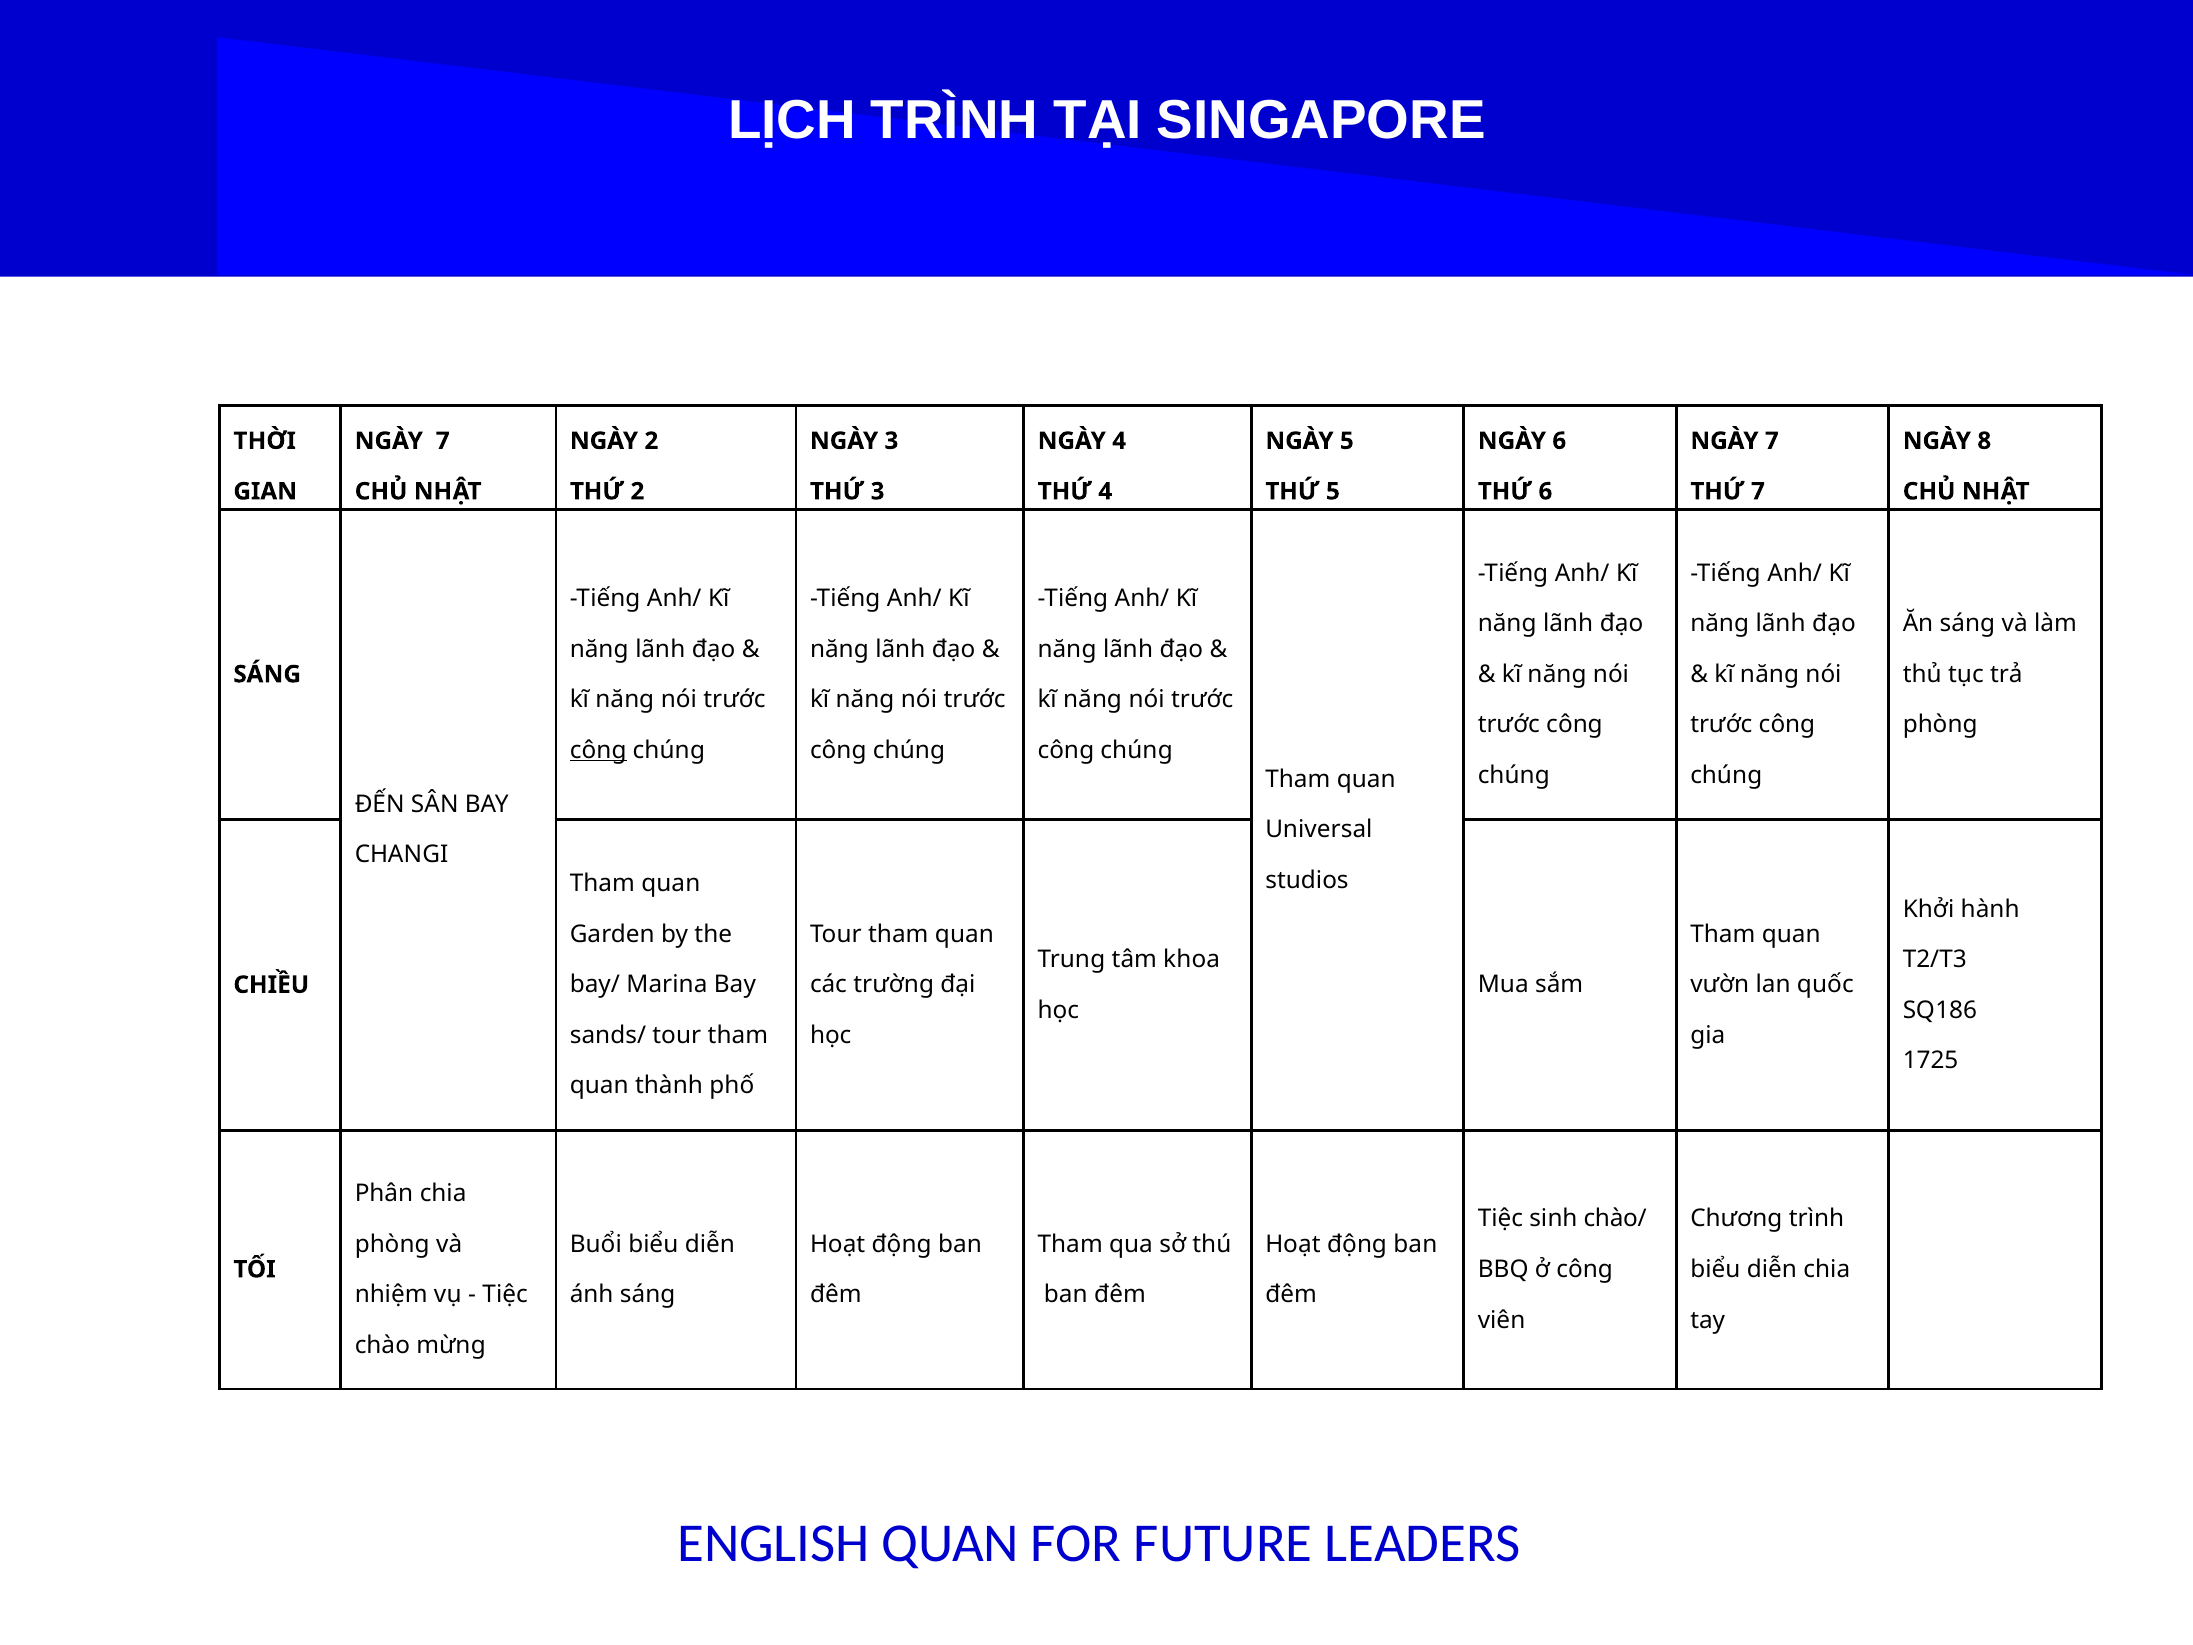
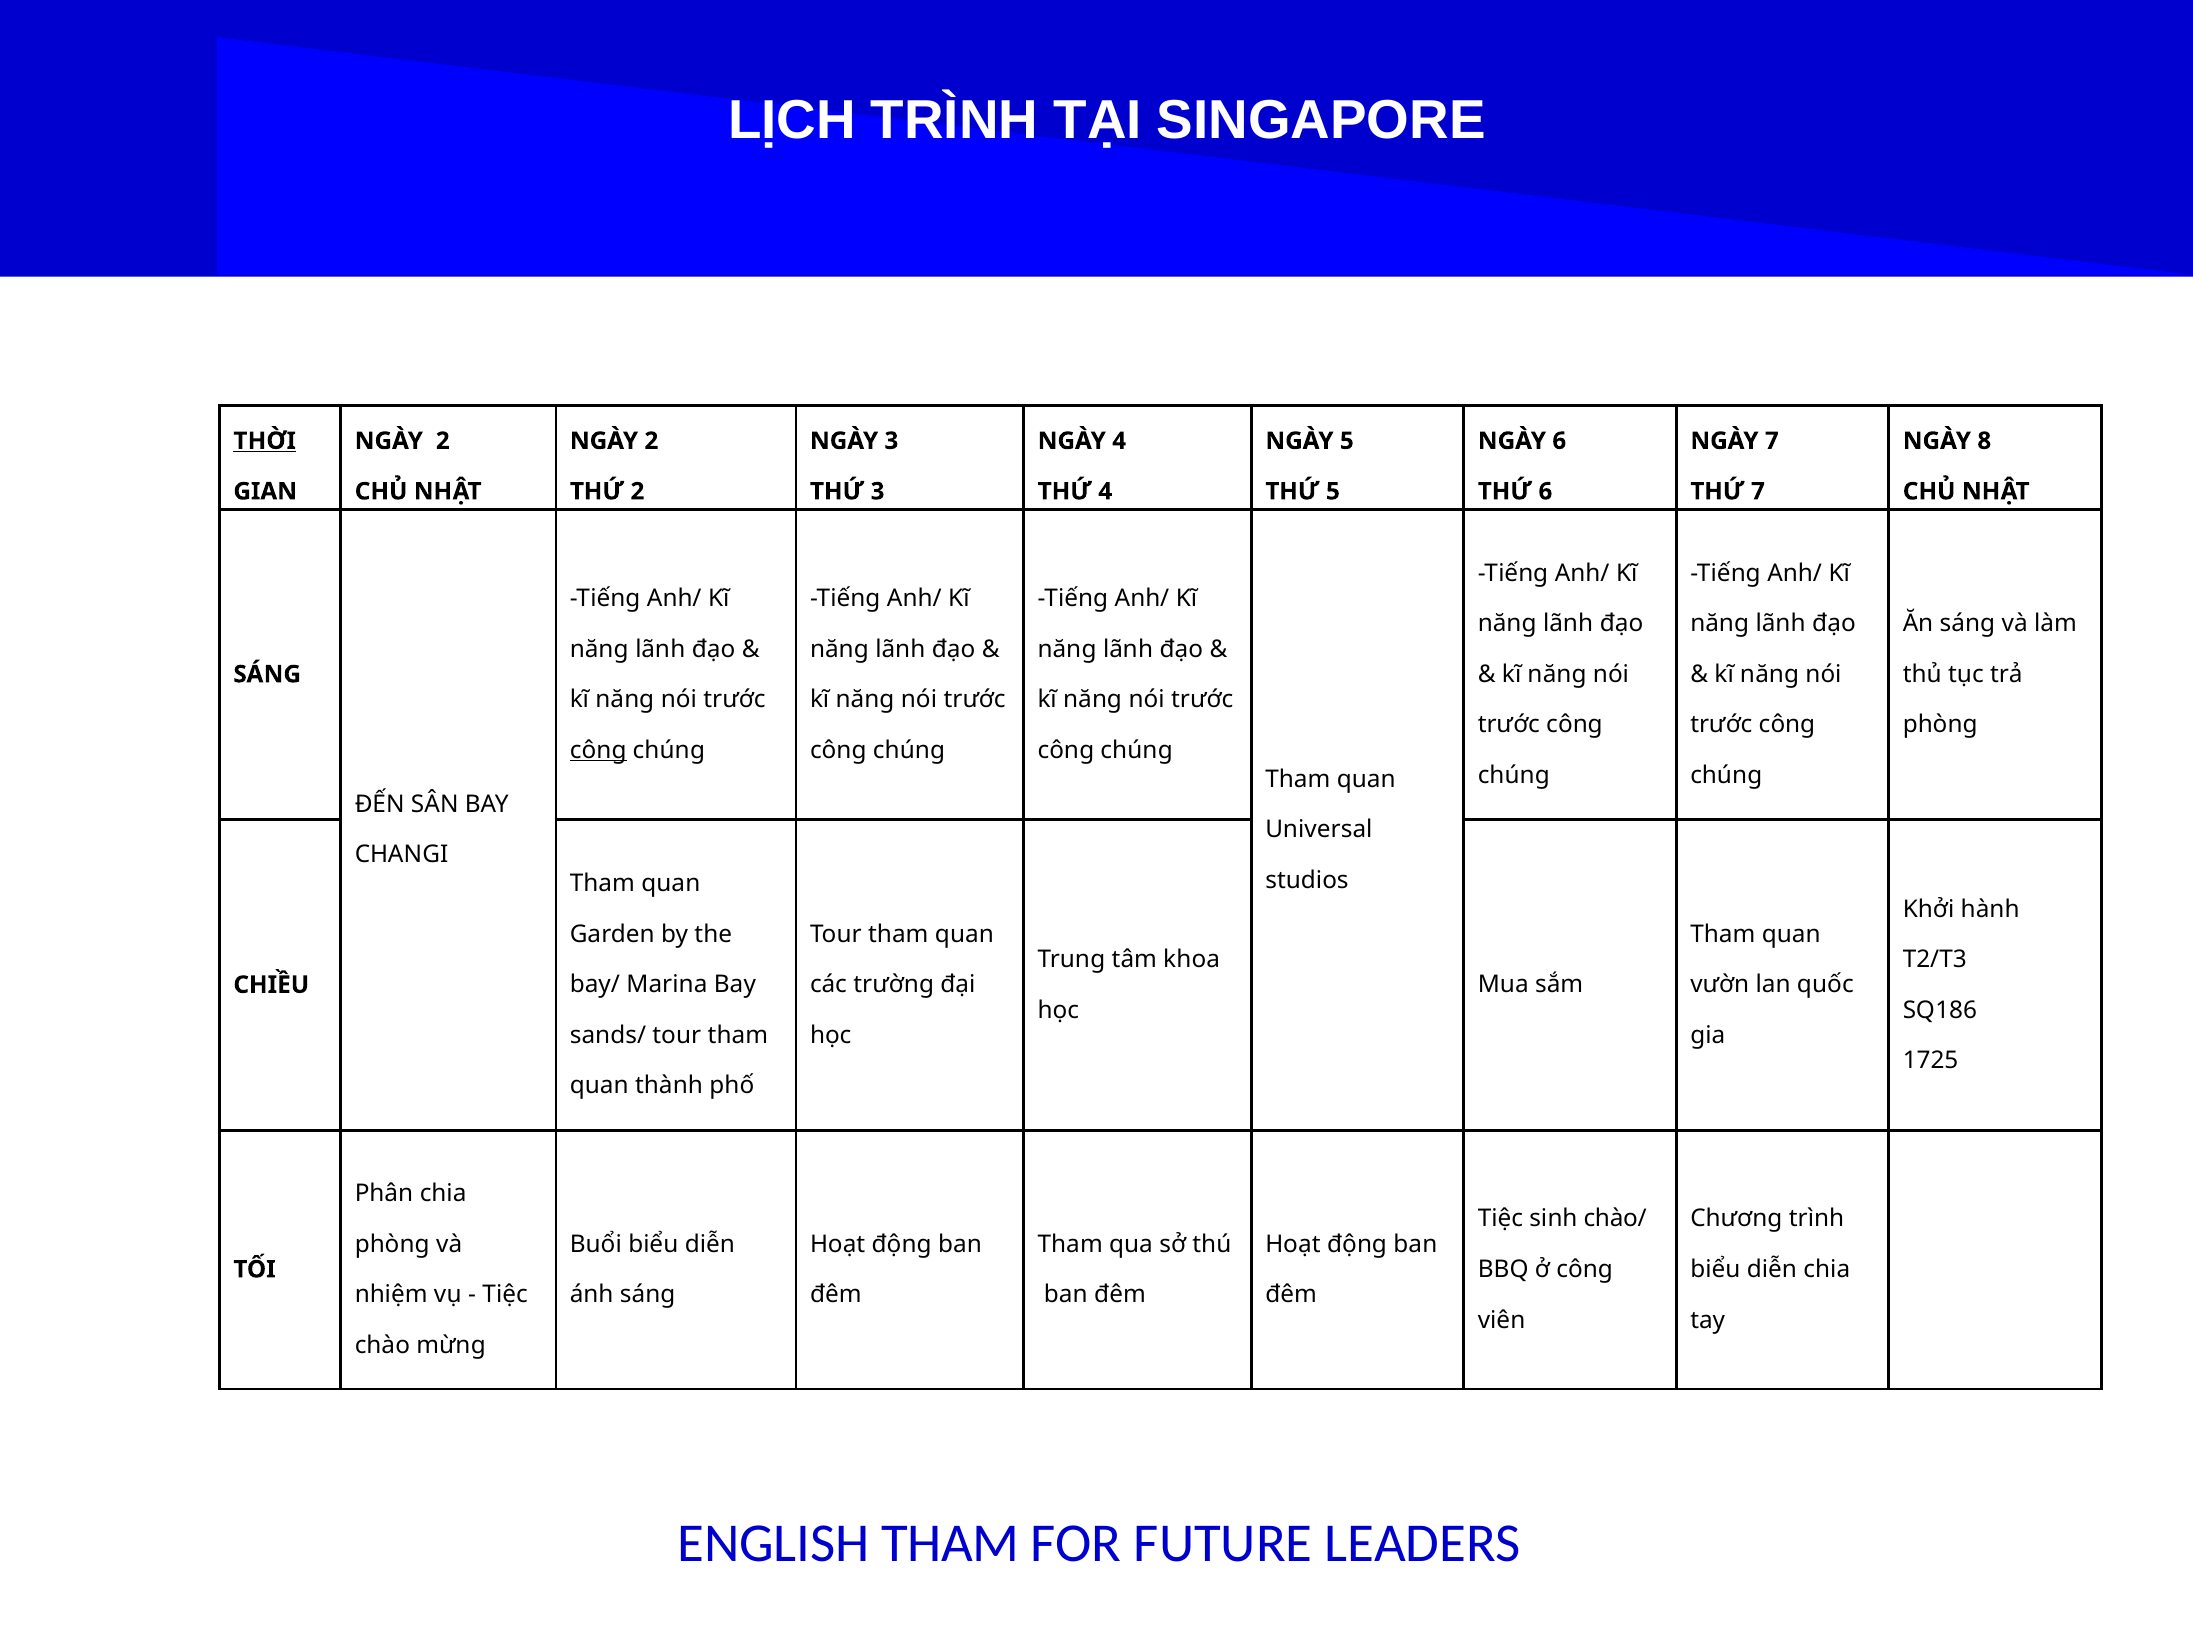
THỜI underline: none -> present
7 at (443, 441): 7 -> 2
ENGLISH QUAN: QUAN -> THAM
